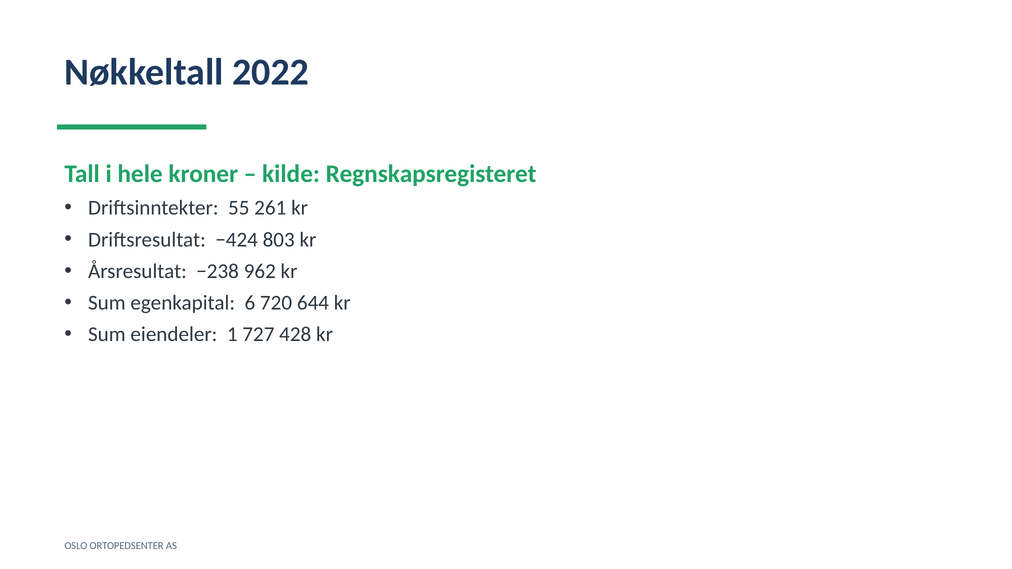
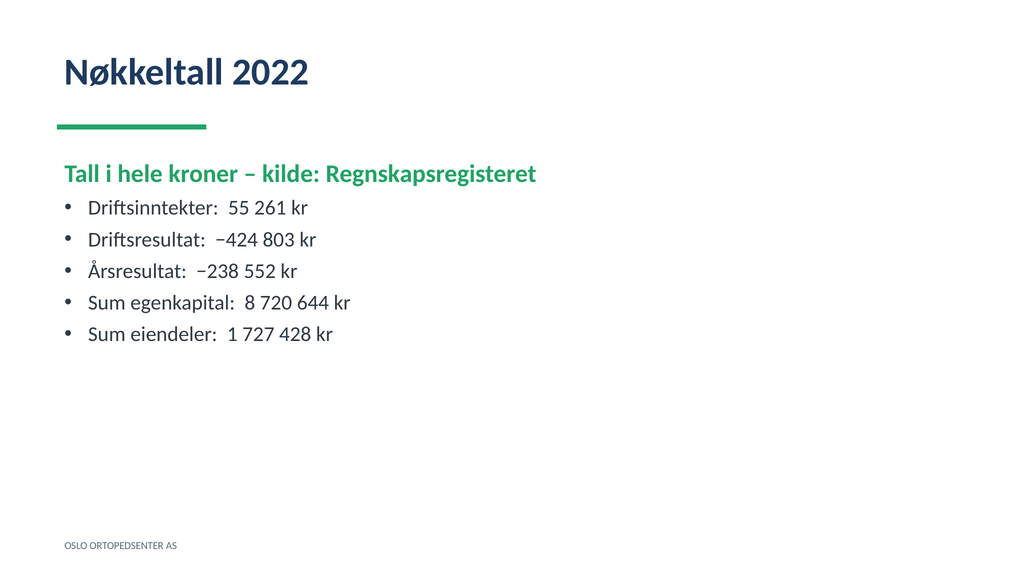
962: 962 -> 552
6: 6 -> 8
